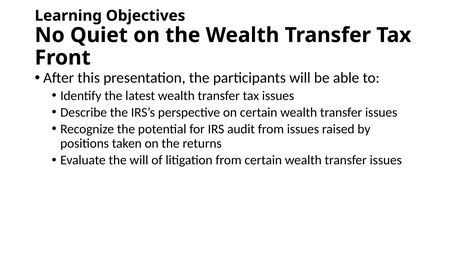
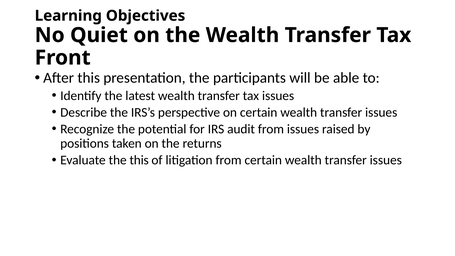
the will: will -> this
